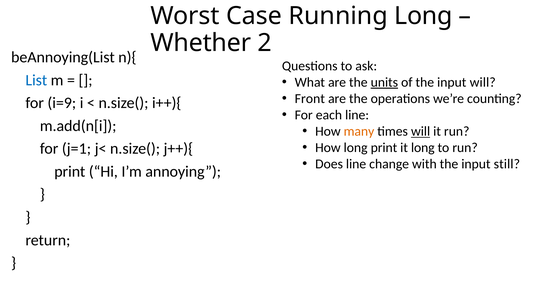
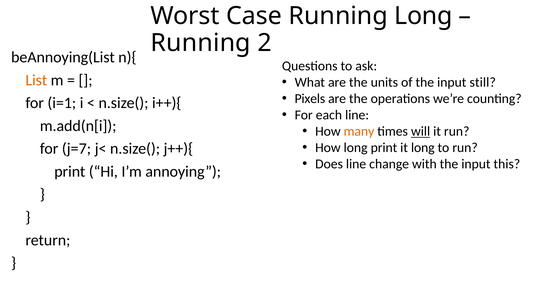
Whether at (201, 43): Whether -> Running
List colour: blue -> orange
units underline: present -> none
input will: will -> still
Front: Front -> Pixels
i=9: i=9 -> i=1
j=1: j=1 -> j=7
still: still -> this
